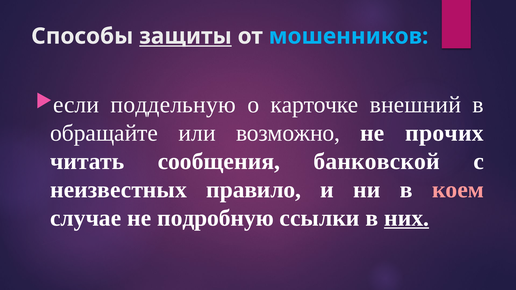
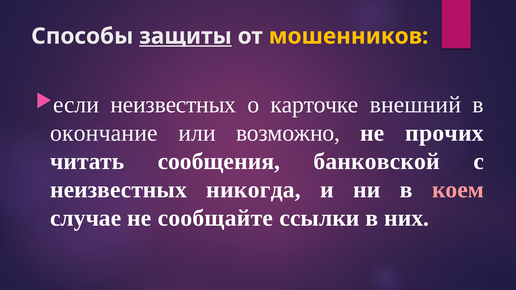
мошенников colour: light blue -> yellow
поддельную at (173, 105): поддельную -> неизвестных
обращайте: обращайте -> окончание
правило: правило -> никогда
подробную: подробную -> сообщайте
них underline: present -> none
